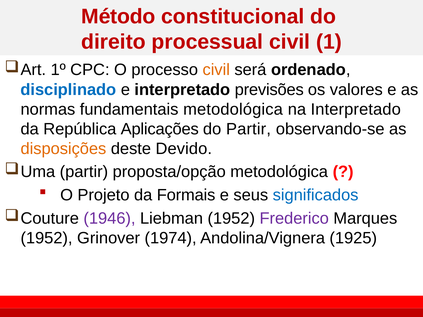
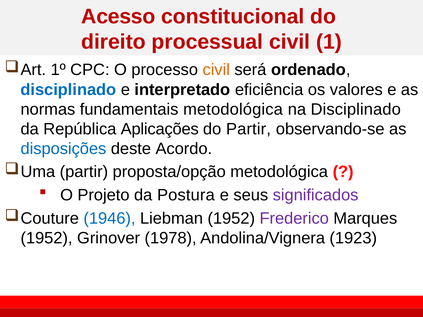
Método: Método -> Acesso
previsões: previsões -> eficiência
na Interpretado: Interpretado -> Disciplinado
disposições colour: orange -> blue
Devido: Devido -> Acordo
Formais: Formais -> Postura
significados colour: blue -> purple
1946 colour: purple -> blue
1974: 1974 -> 1978
1925: 1925 -> 1923
